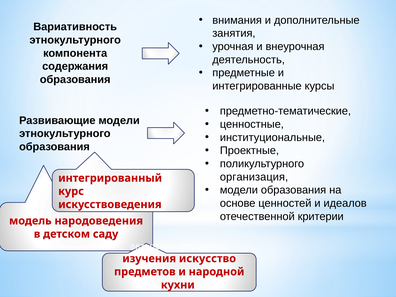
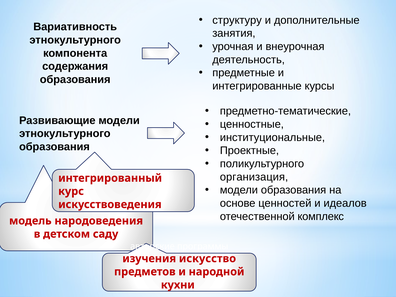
внимания: внимания -> структуру
критерии: критерии -> комплекс
